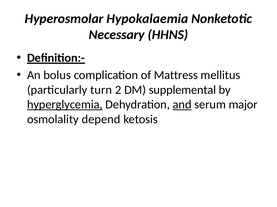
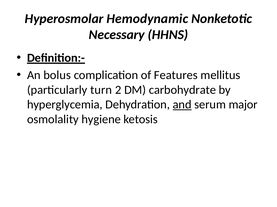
Hypokalaemia: Hypokalaemia -> Hemodynamic
Mattress: Mattress -> Features
supplemental: supplemental -> carbohydrate
hyperglycemia underline: present -> none
depend: depend -> hygiene
